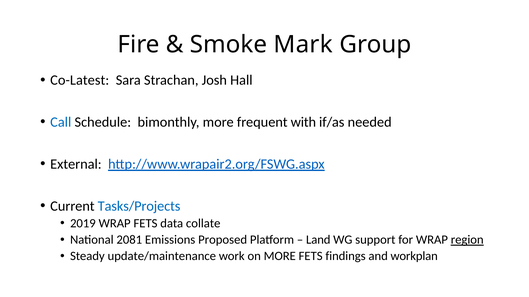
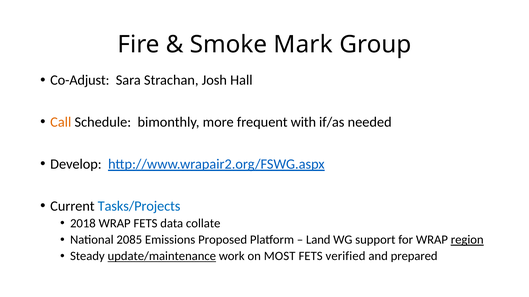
Co-Latest: Co-Latest -> Co-Adjust
Call colour: blue -> orange
External: External -> Develop
2019: 2019 -> 2018
2081: 2081 -> 2085
update/maintenance underline: none -> present
on MORE: MORE -> MOST
findings: findings -> verified
workplan: workplan -> prepared
